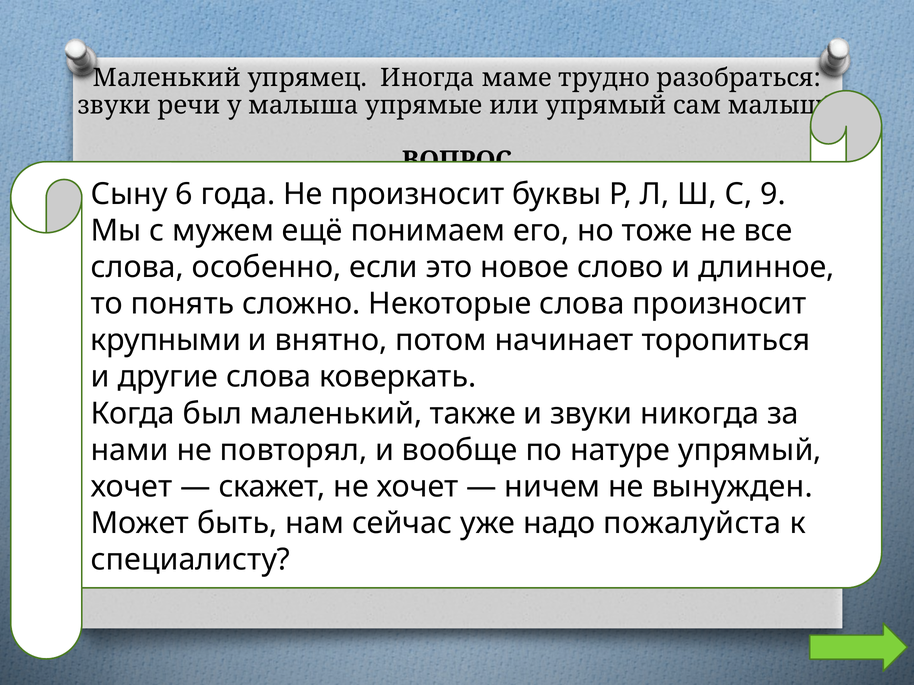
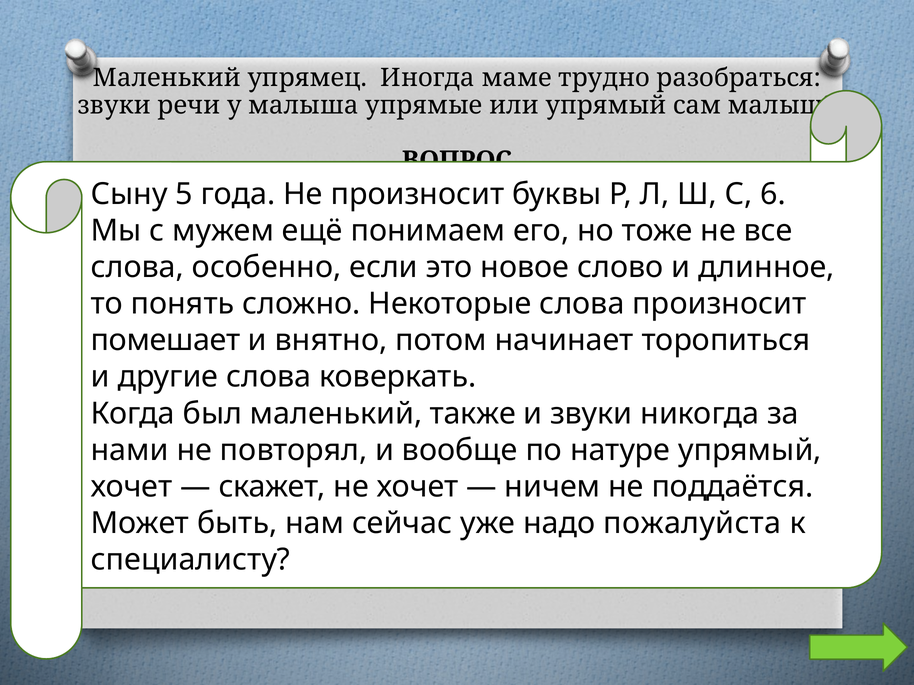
6: 6 -> 5
9: 9 -> 6
крупными: крупными -> помешает
вынужден: вынужден -> поддаётся
